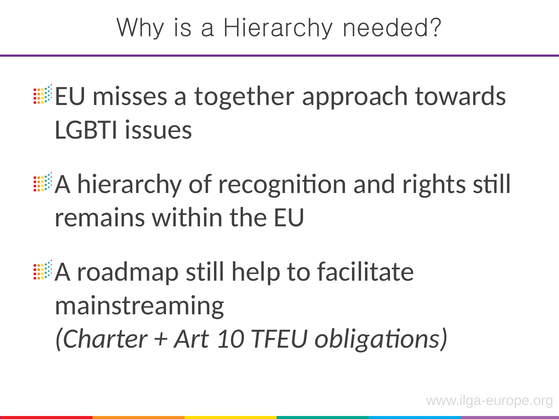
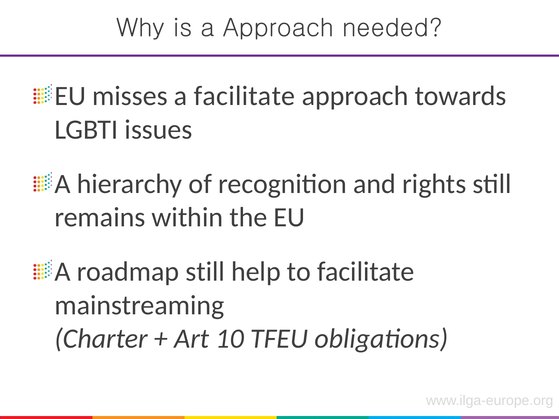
is a Hierarchy: Hierarchy -> Approach
a together: together -> facilitate
